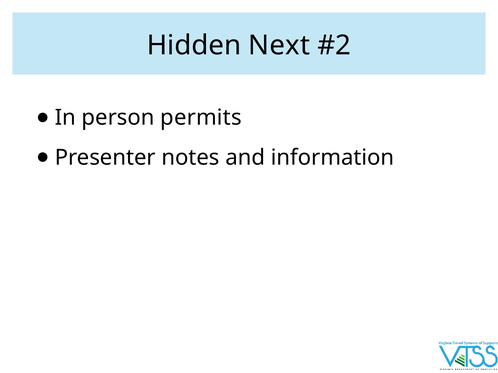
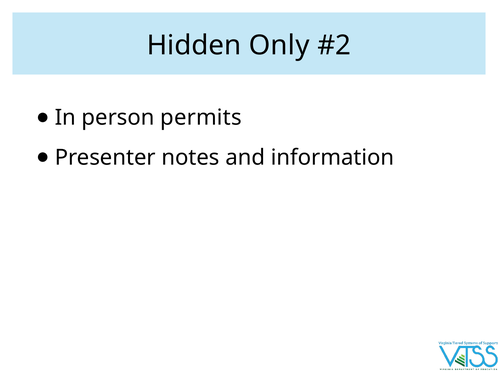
Next: Next -> Only
